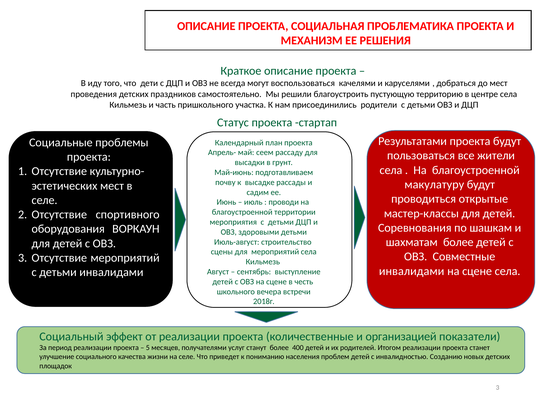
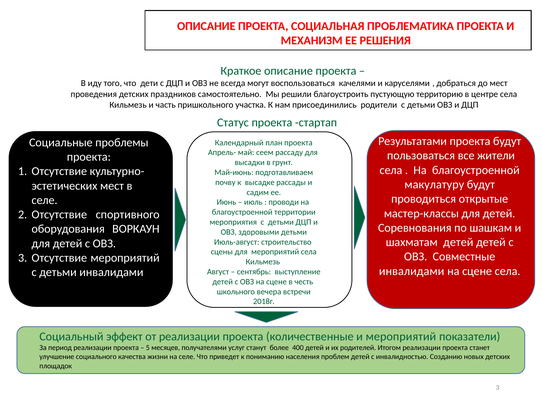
шахматам более: более -> детей
и организацией: организацией -> мероприятий
